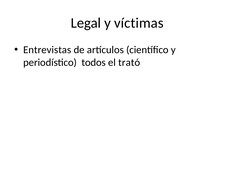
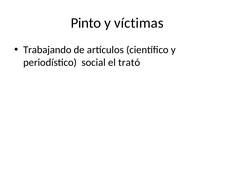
Legal: Legal -> Pinto
Entrevistas: Entrevistas -> Trabajando
todos: todos -> social
